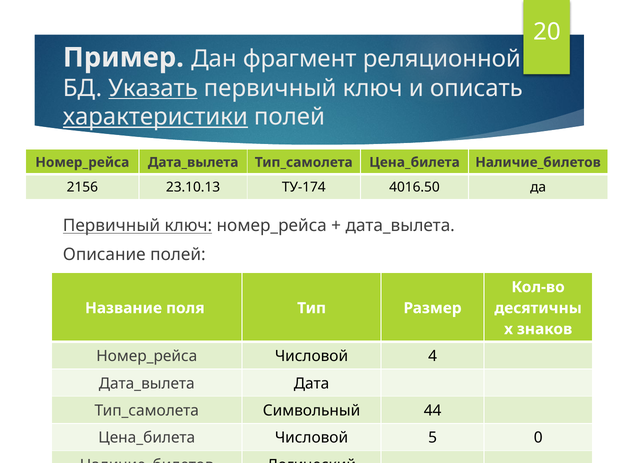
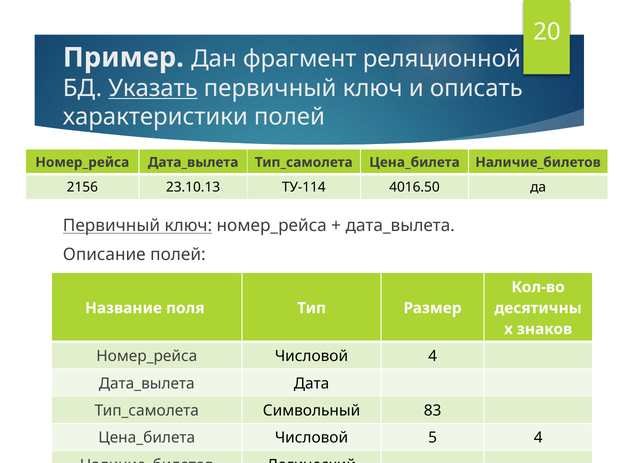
характеристики underline: present -> none
ТУ-174: ТУ-174 -> ТУ-114
44: 44 -> 83
5 0: 0 -> 4
